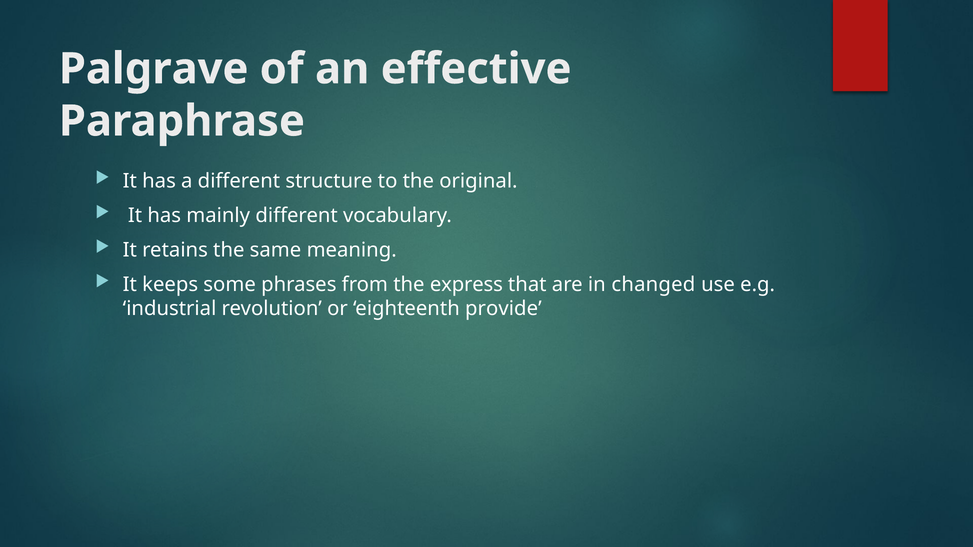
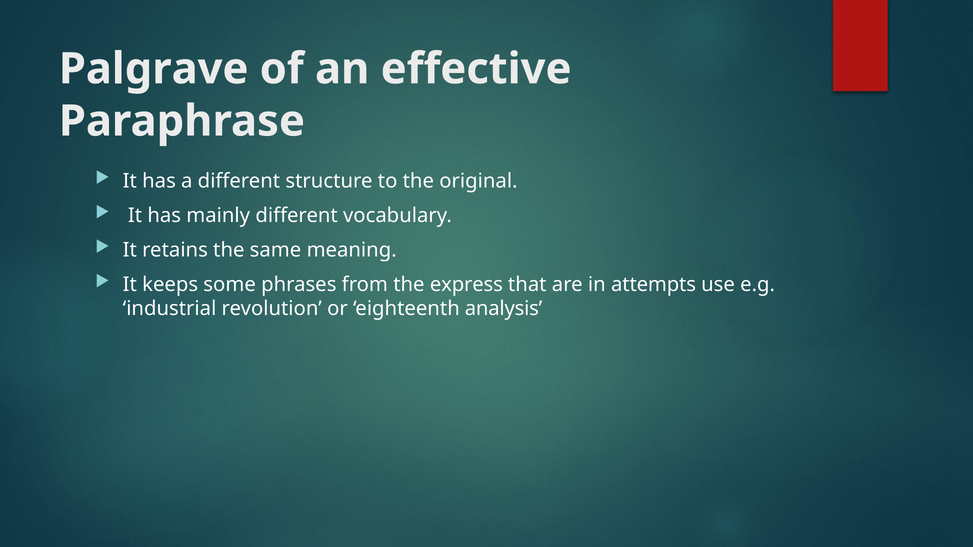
changed: changed -> attempts
provide: provide -> analysis
